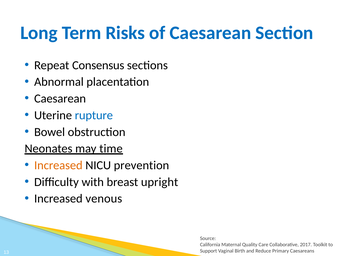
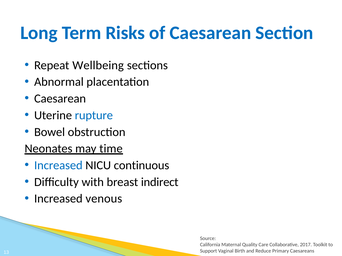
Consensus: Consensus -> Wellbeing
Increased at (58, 166) colour: orange -> blue
prevention: prevention -> continuous
upright: upright -> indirect
